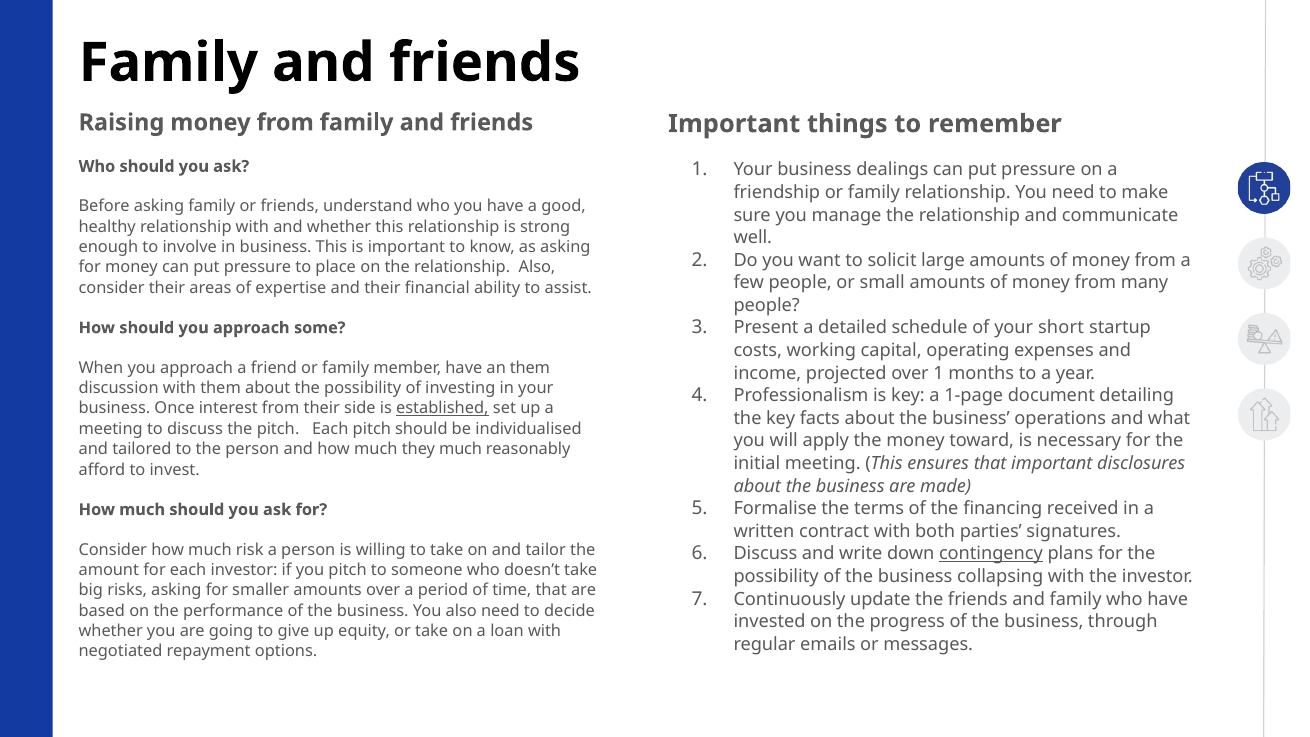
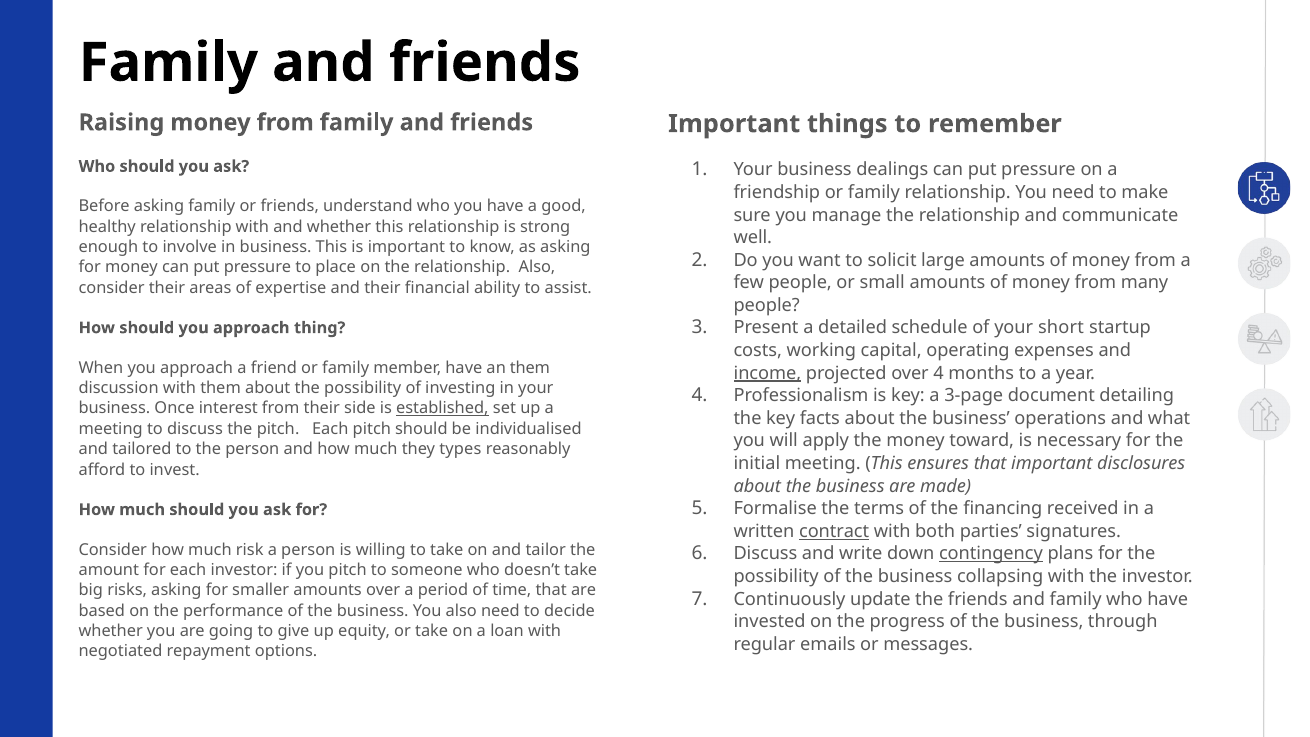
some: some -> thing
income underline: none -> present
over 1: 1 -> 4
1-page: 1-page -> 3-page
they much: much -> types
contract underline: none -> present
